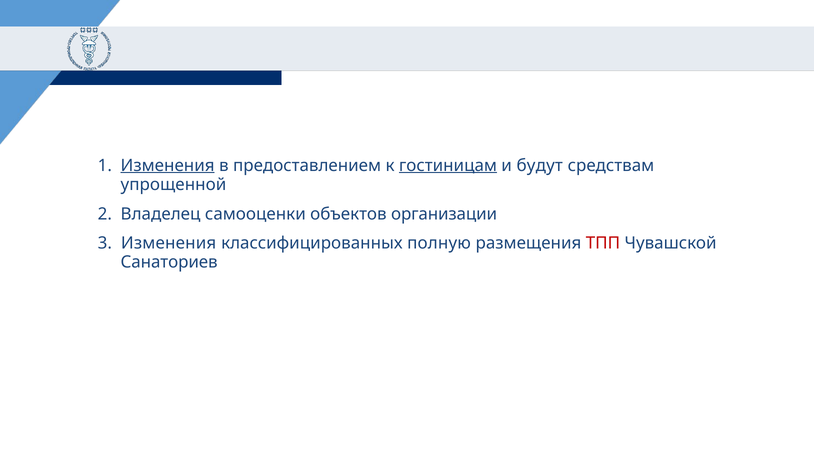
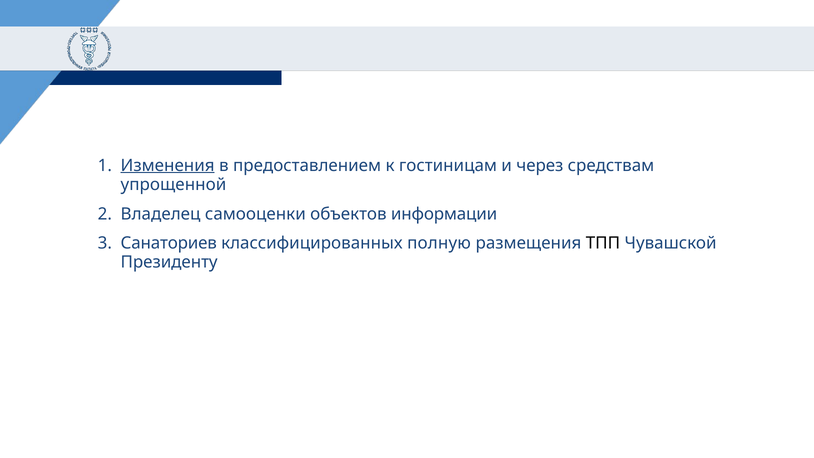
гостиницам underline: present -> none
будут: будут -> через
организации: организации -> информации
Изменения at (169, 243): Изменения -> Санаториев
ТПП colour: red -> black
Санаториев: Санаториев -> Президенту
